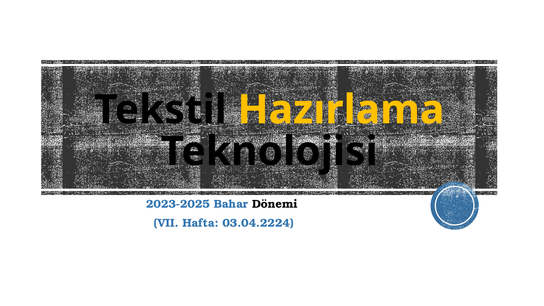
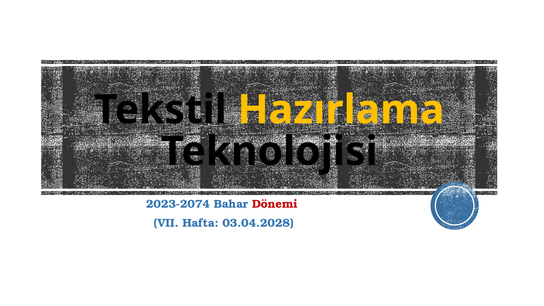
2023-2025: 2023-2025 -> 2023-2074
Dönemi colour: black -> red
03.04.2224: 03.04.2224 -> 03.04.2028
